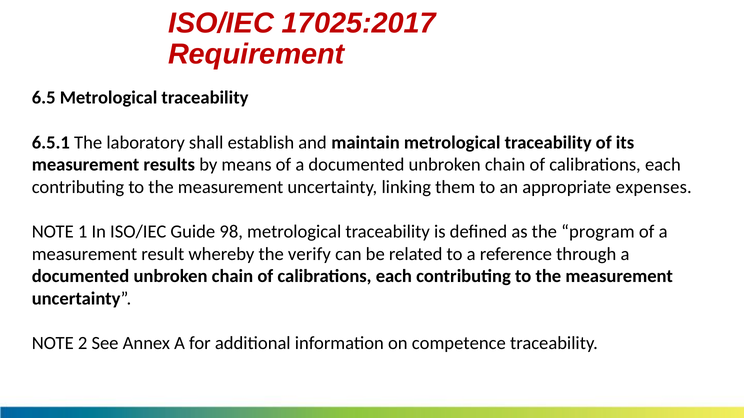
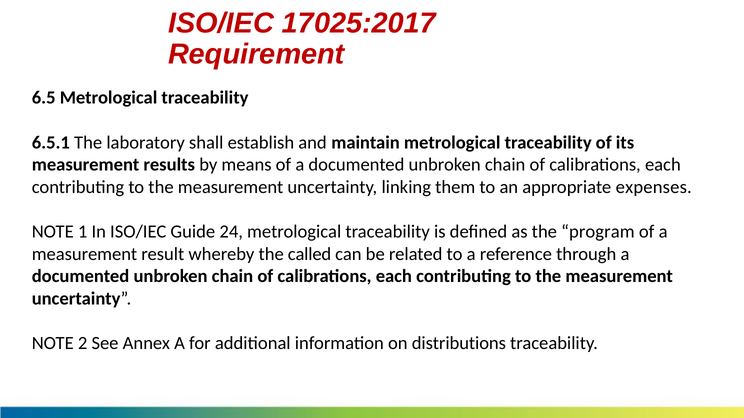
98: 98 -> 24
verify: verify -> called
competence: competence -> distributions
